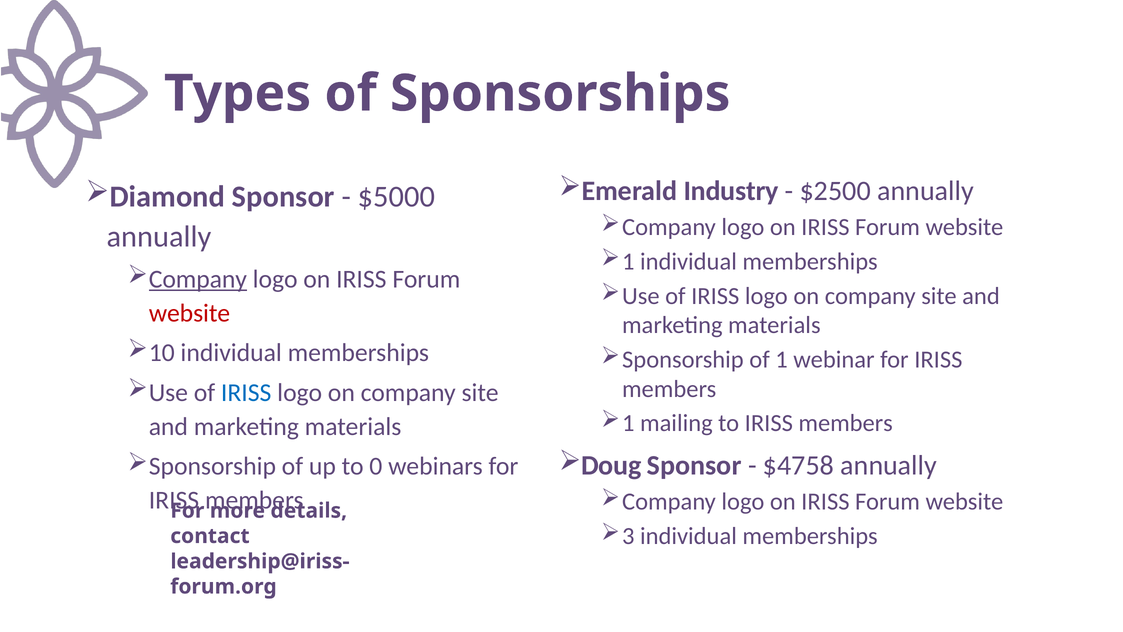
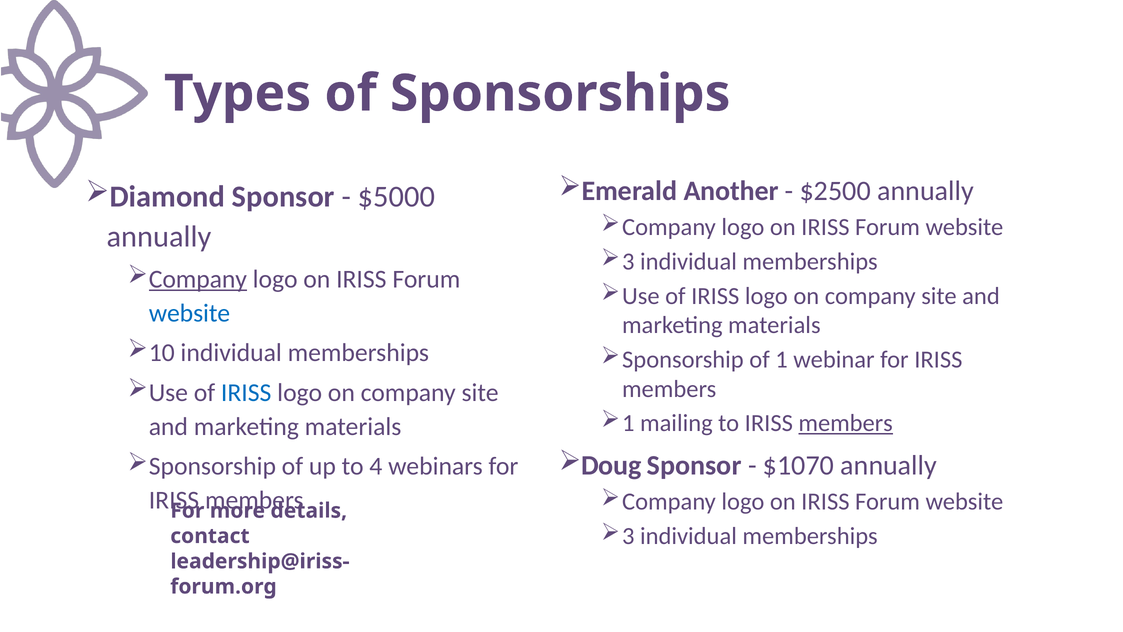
Industry: Industry -> Another
1 at (628, 262): 1 -> 3
website at (189, 313) colour: red -> blue
members at (846, 423) underline: none -> present
$4758: $4758 -> $1070
0: 0 -> 4
